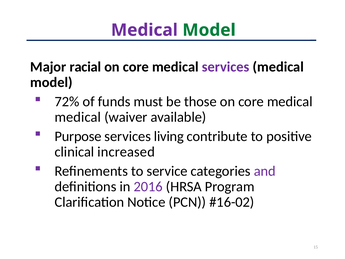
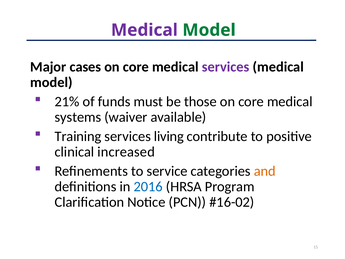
racial: racial -> cases
72%: 72% -> 21%
medical at (78, 117): medical -> systems
Purpose: Purpose -> Training
and colour: purple -> orange
2016 colour: purple -> blue
